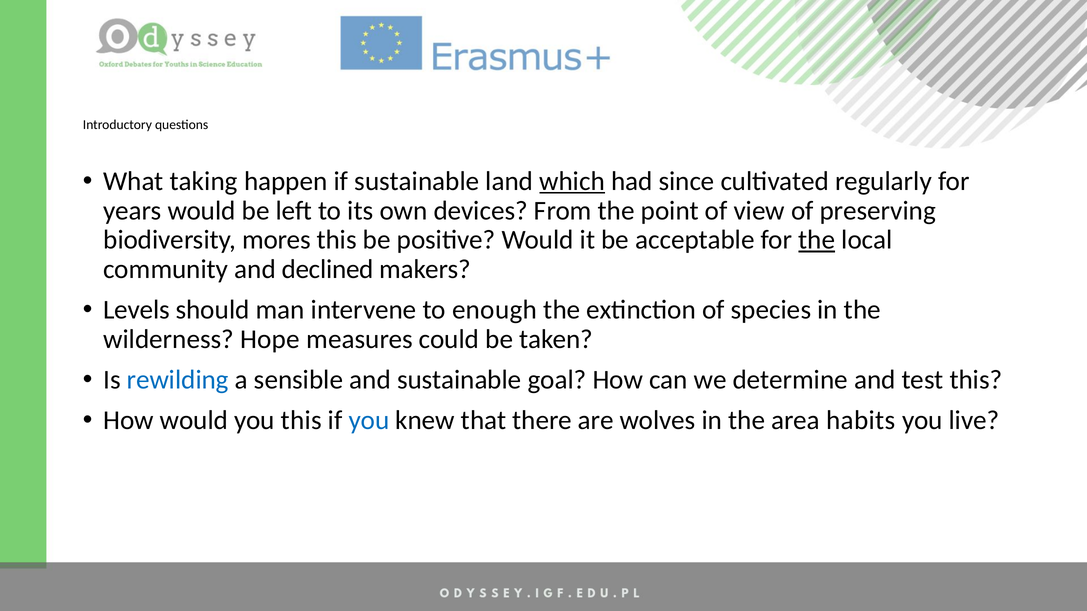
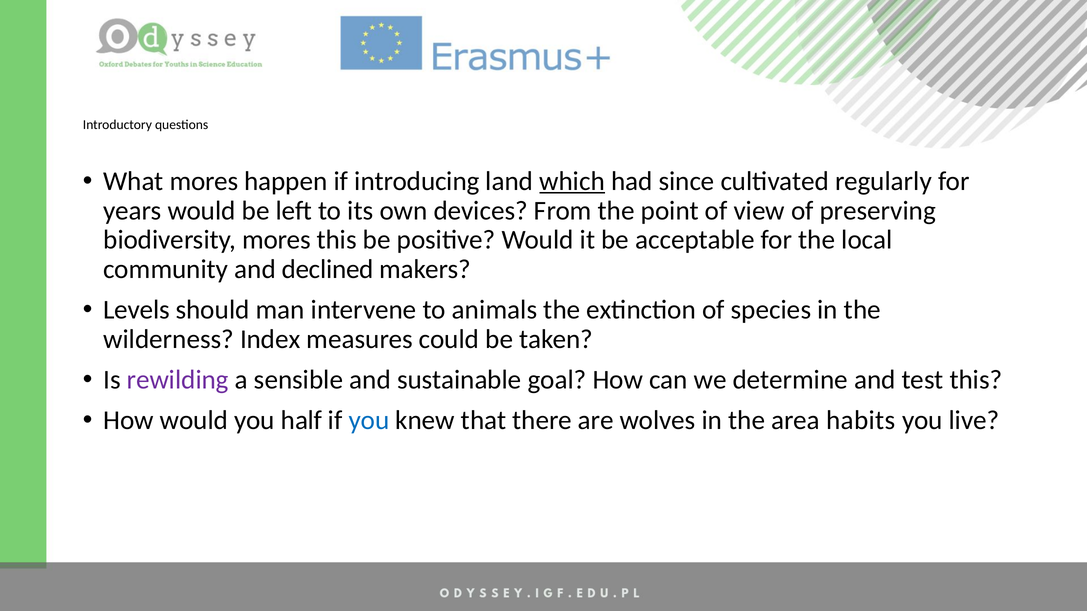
What taking: taking -> mores
if sustainable: sustainable -> introducing
the at (817, 240) underline: present -> none
enough: enough -> animals
Hope: Hope -> Index
rewilding colour: blue -> purple
you this: this -> half
